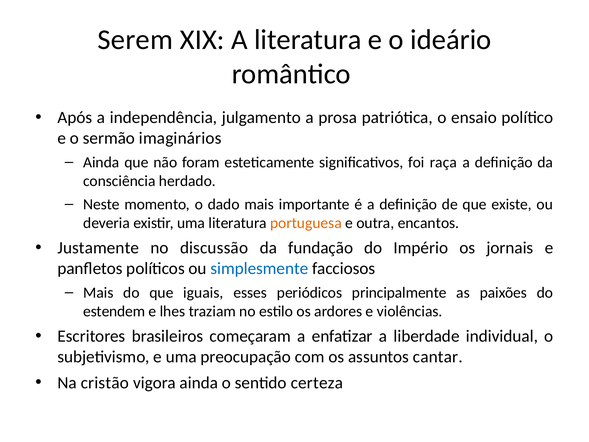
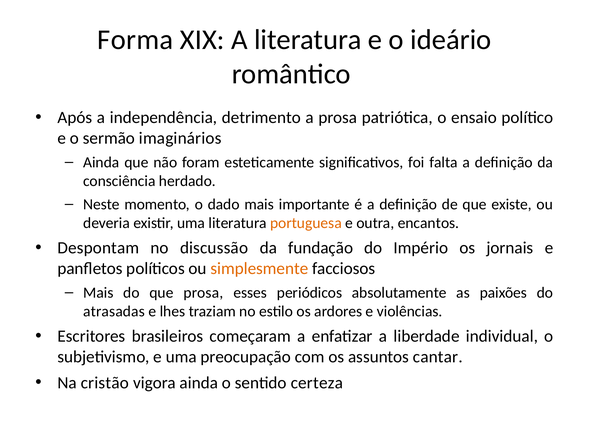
Serem: Serem -> Forma
julgamento: julgamento -> detrimento
raça: raça -> falta
Justamente: Justamente -> Despontam
simplesmente colour: blue -> orange
que iguais: iguais -> prosa
principalmente: principalmente -> absolutamente
estendem: estendem -> atrasadas
